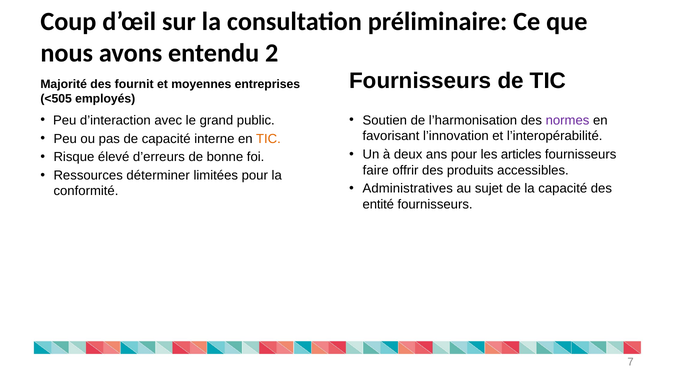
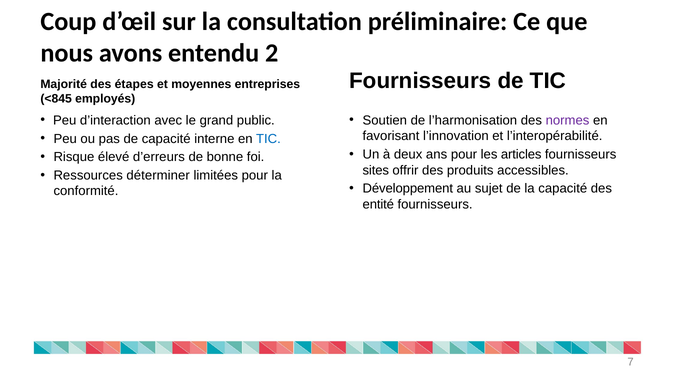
fournit: fournit -> étapes
<505: <505 -> <845
TIC at (268, 139) colour: orange -> blue
faire: faire -> sites
Administratives: Administratives -> Développement
